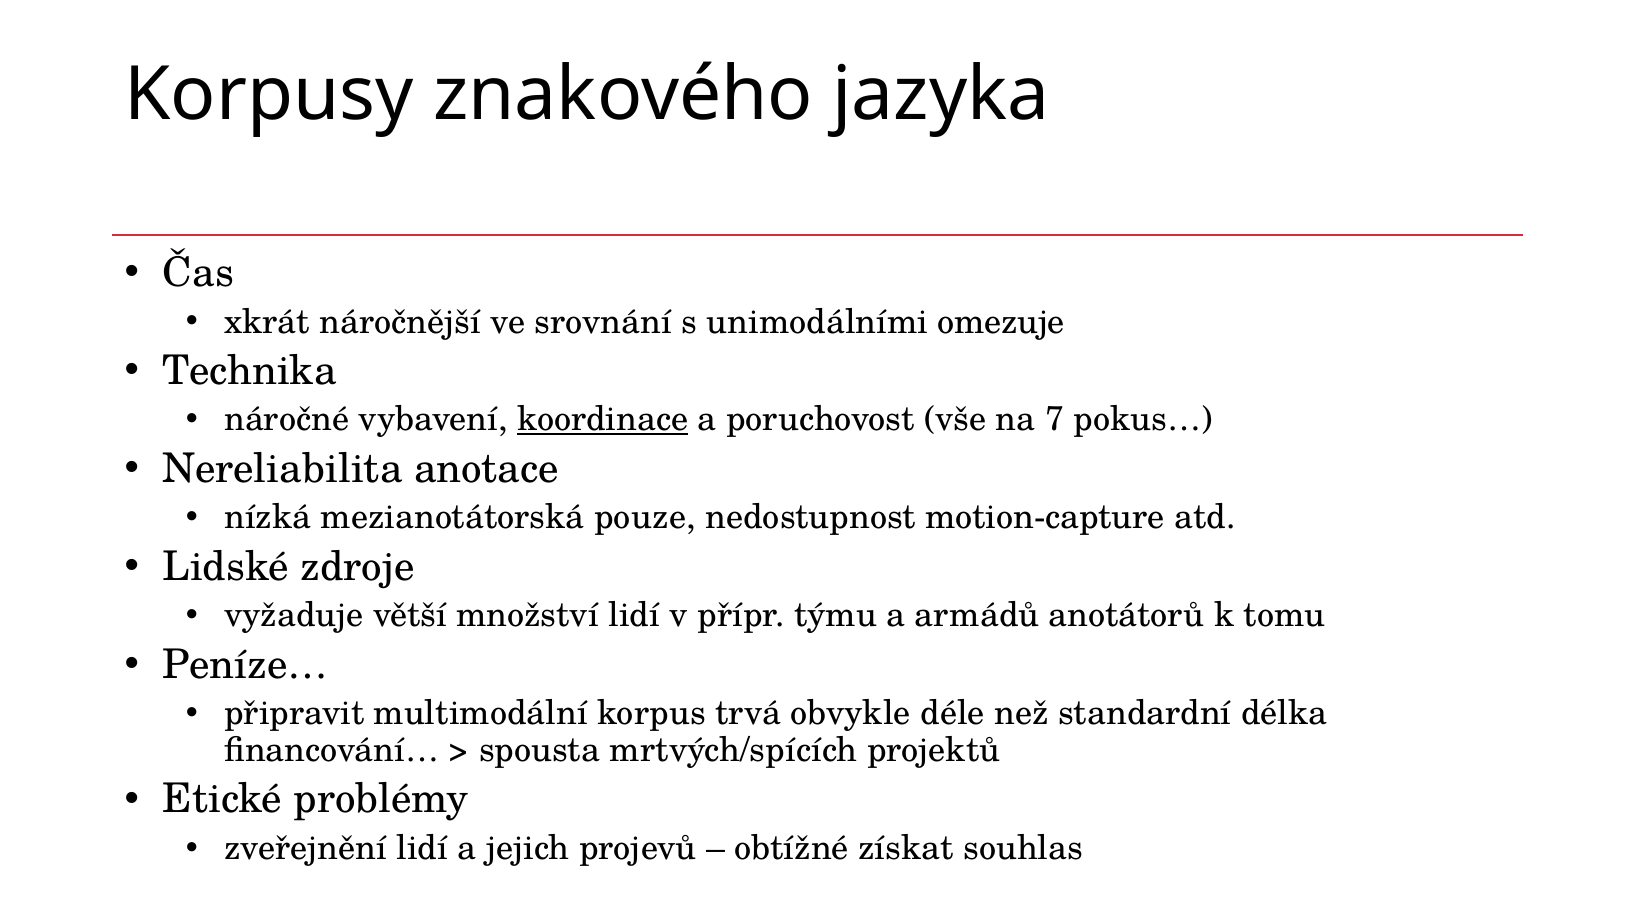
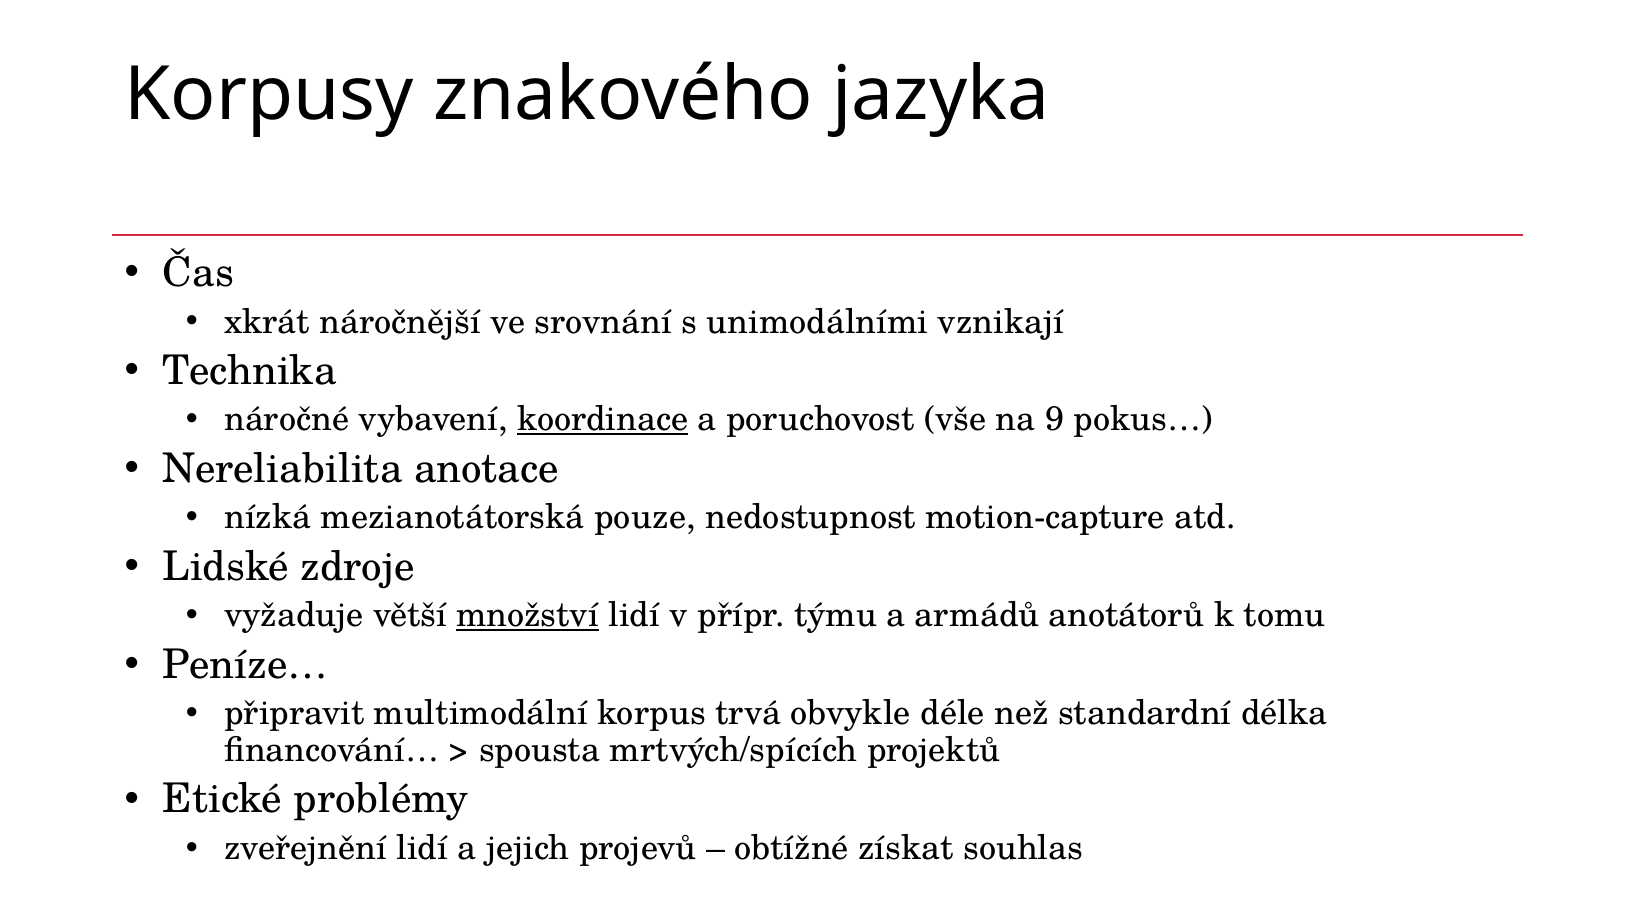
omezuje: omezuje -> vznikají
7: 7 -> 9
množství underline: none -> present
